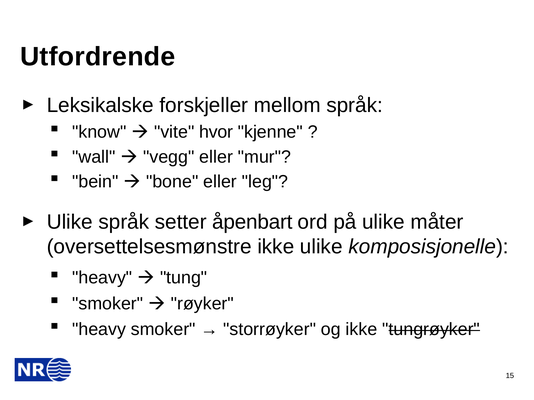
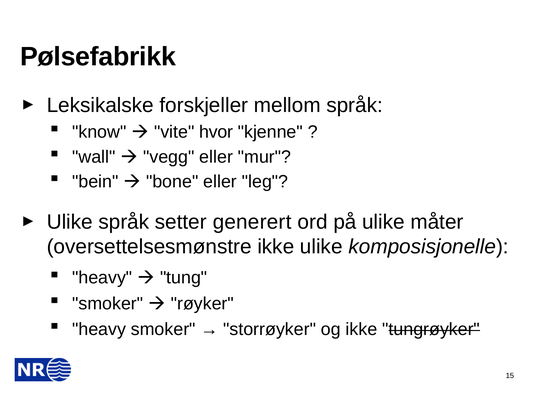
Utfordrende: Utfordrende -> Pølsefabrikk
åpenbart: åpenbart -> generert
